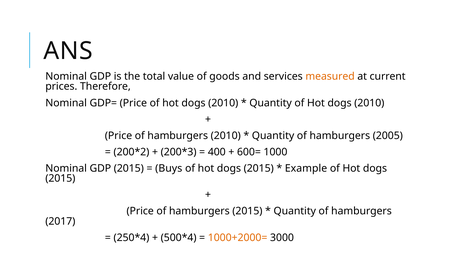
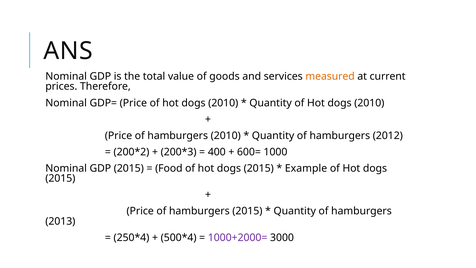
2005: 2005 -> 2012
Buys: Buys -> Food
2017: 2017 -> 2013
1000+2000= colour: orange -> purple
